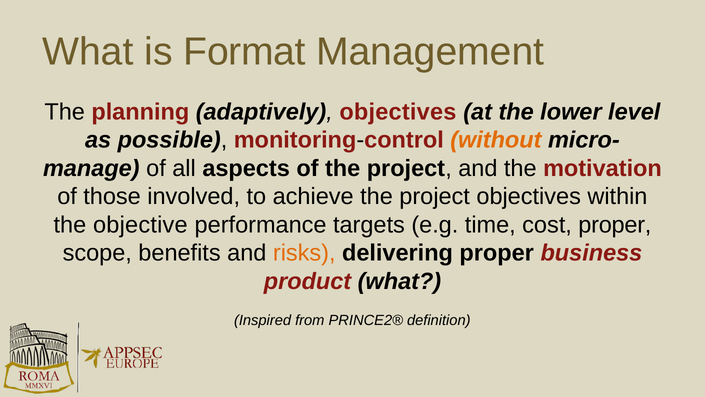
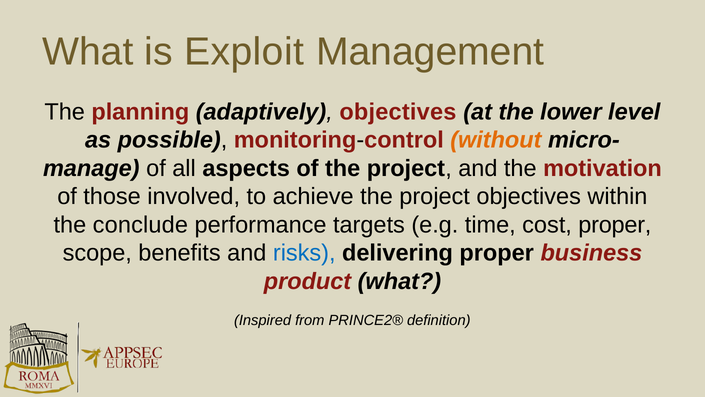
Format: Format -> Exploit
objective: objective -> conclude
risks colour: orange -> blue
